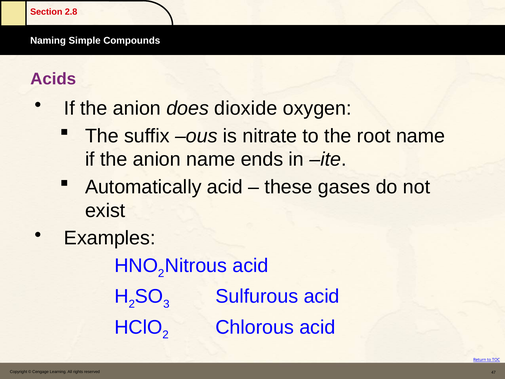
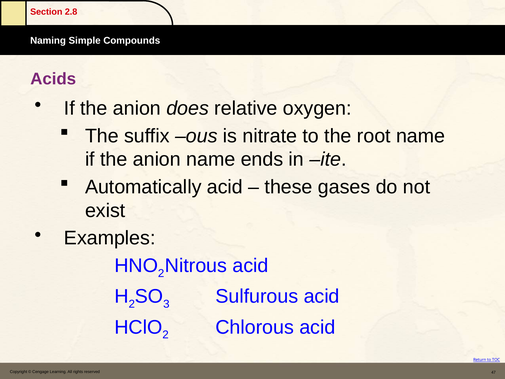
dioxide: dioxide -> relative
